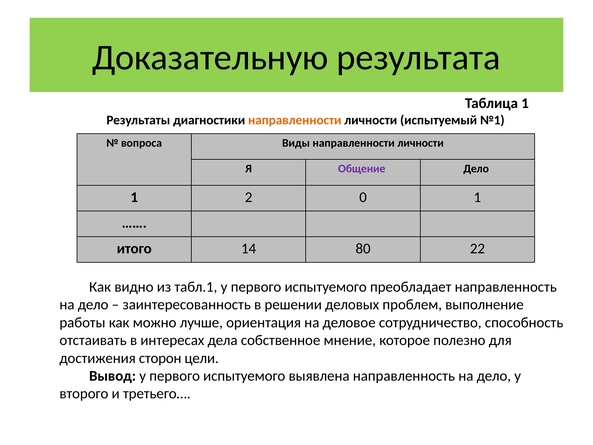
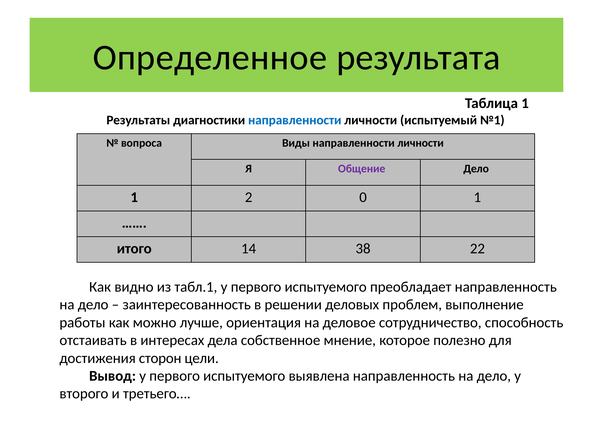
Доказательную: Доказательную -> Определенное
направленности at (295, 120) colour: orange -> blue
80: 80 -> 38
